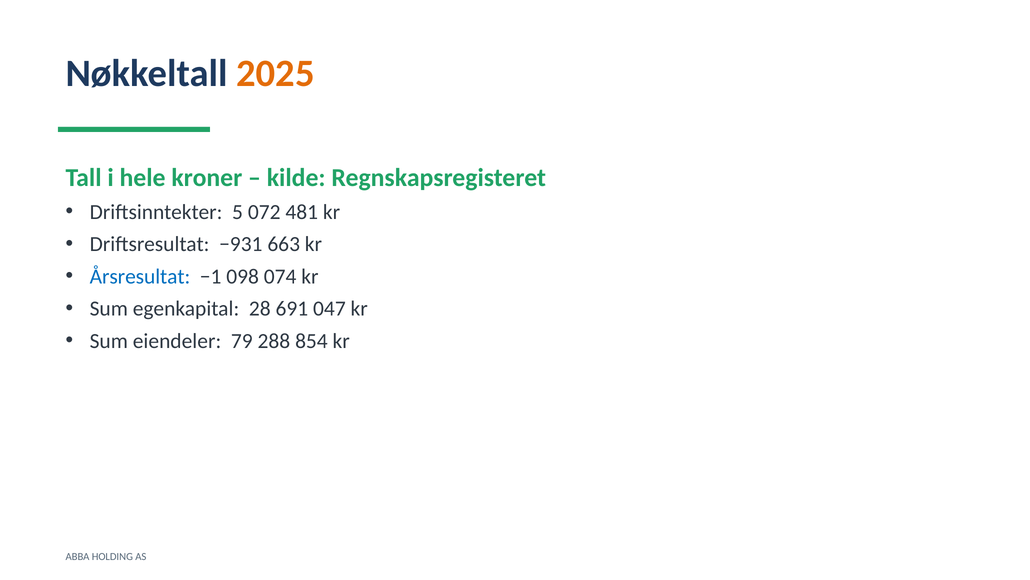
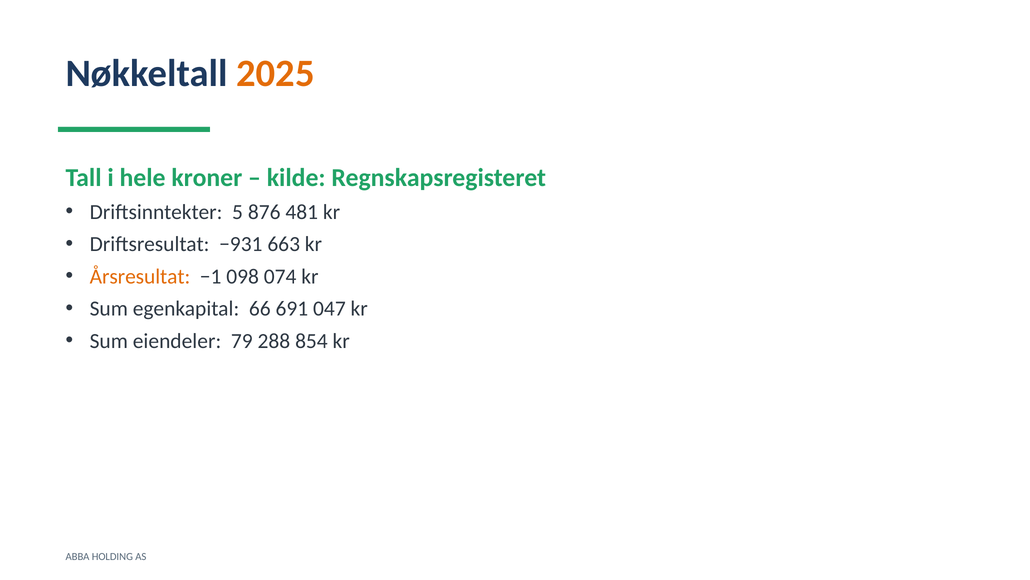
072: 072 -> 876
Årsresultat colour: blue -> orange
28: 28 -> 66
